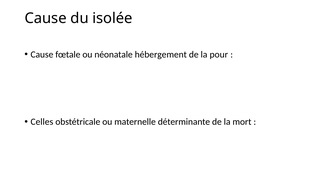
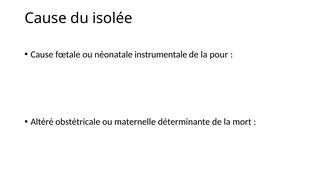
hébergement: hébergement -> instrumentale
Celles: Celles -> Altéré
